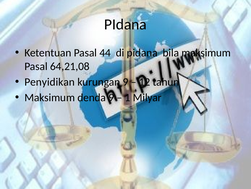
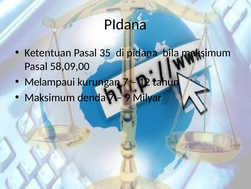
44: 44 -> 35
64,21,08: 64,21,08 -> 58,09,00
Penyidikan: Penyidikan -> Melampaui
kurungan 9: 9 -> 7
denda 9: 9 -> 7
1: 1 -> 9
